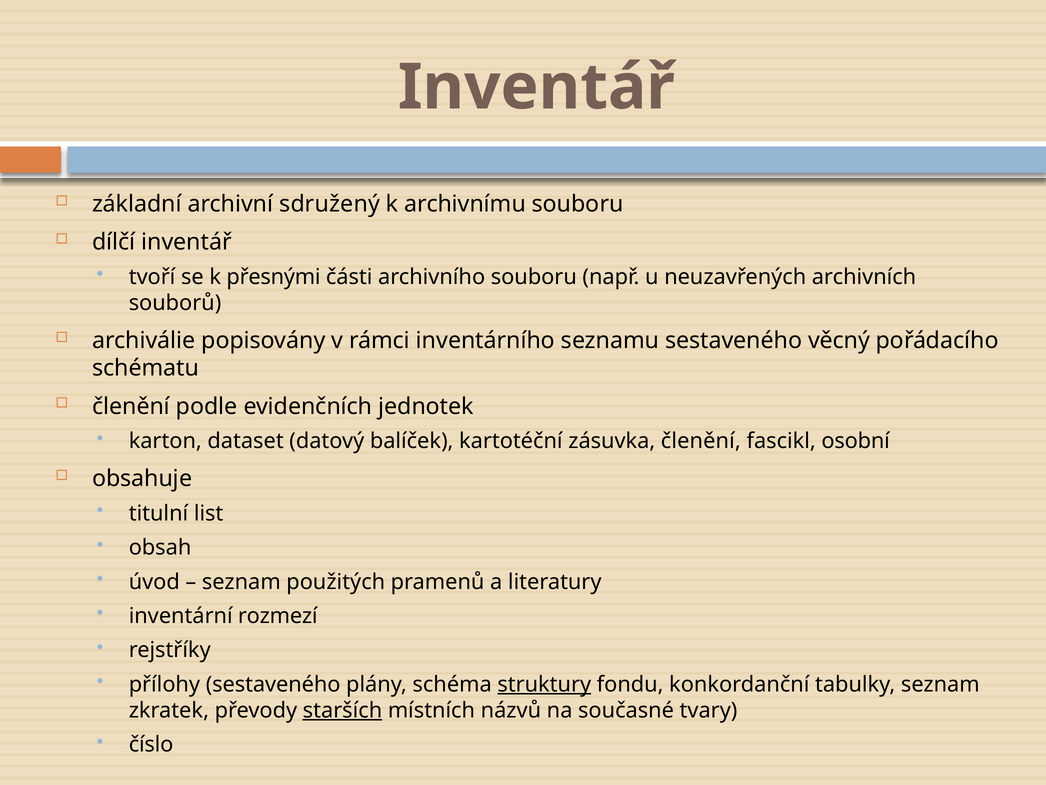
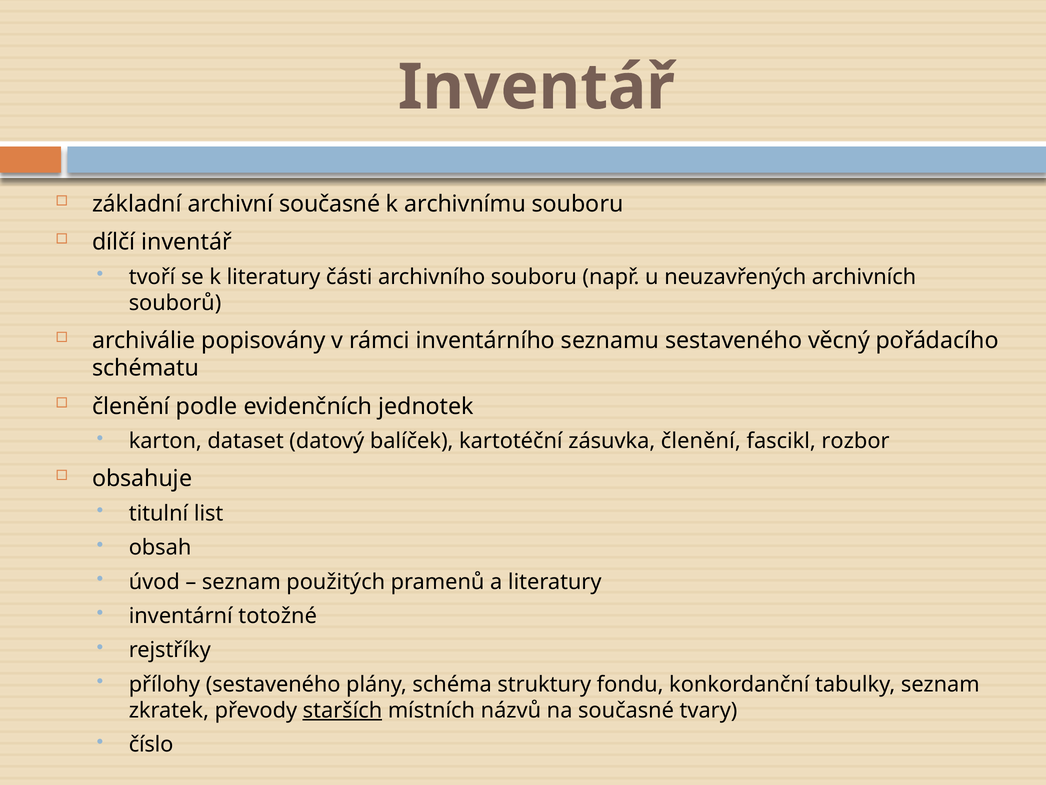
archivní sdružený: sdružený -> současné
k přesnými: přesnými -> literatury
osobní: osobní -> rozbor
rozmezí: rozmezí -> totožné
struktury underline: present -> none
